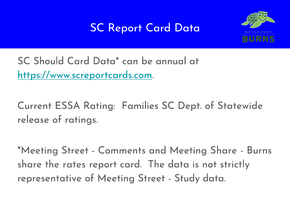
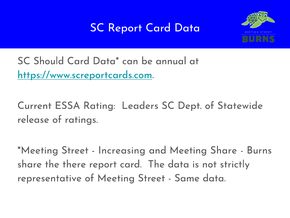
Families: Families -> Leaders
Comments: Comments -> Increasing
rates: rates -> there
Study: Study -> Same
